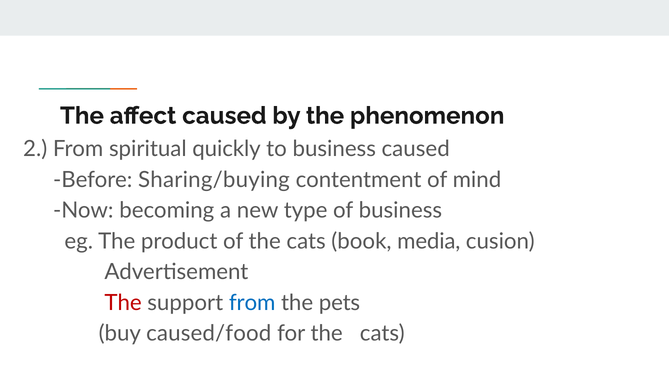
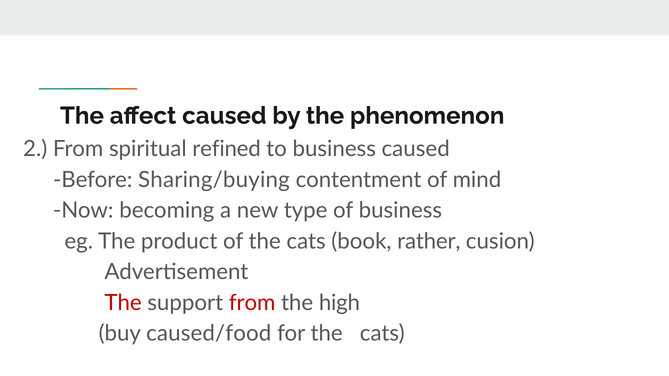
quickly: quickly -> refined
media: media -> rather
from at (252, 303) colour: blue -> red
pets: pets -> high
